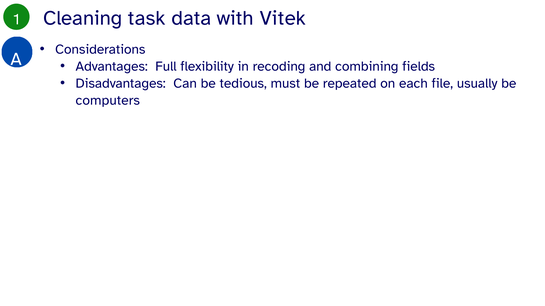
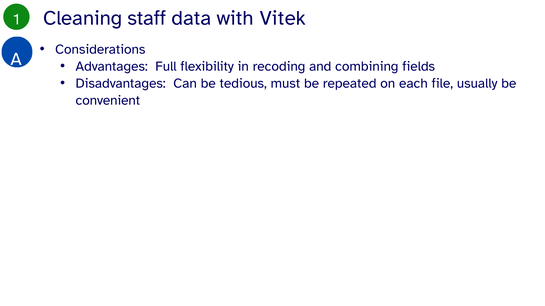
task: task -> staff
computers: computers -> convenient
